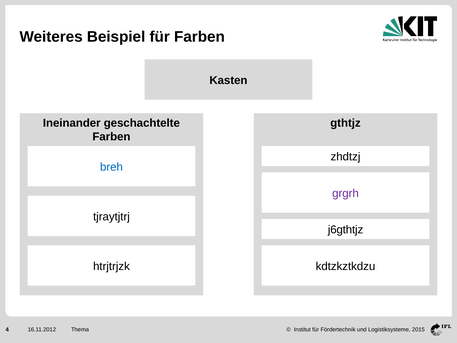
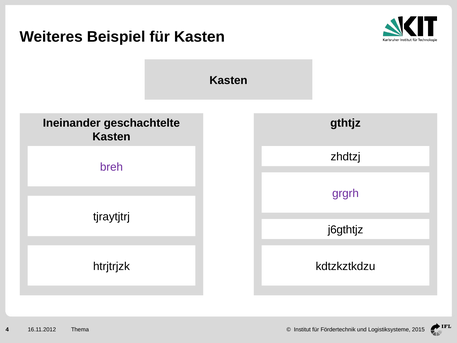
für Farben: Farben -> Kasten
Farben at (111, 137): Farben -> Kasten
breh colour: blue -> purple
